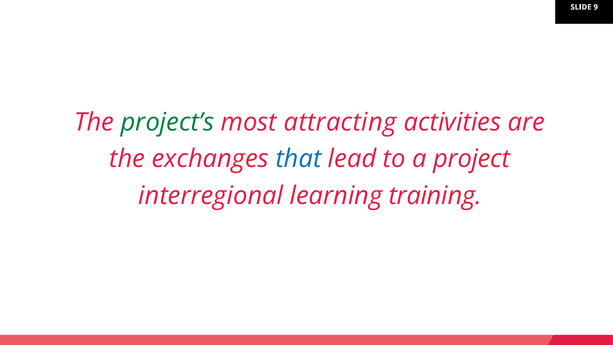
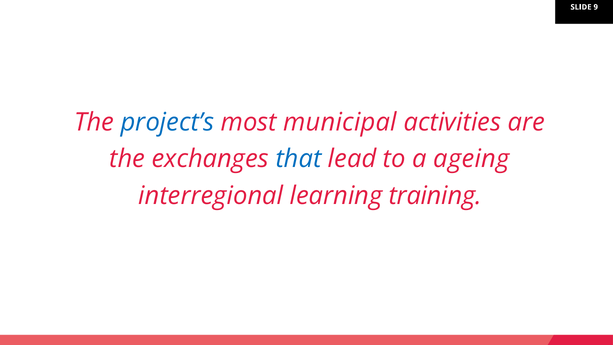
project’s colour: green -> blue
attracting: attracting -> municipal
project: project -> ageing
